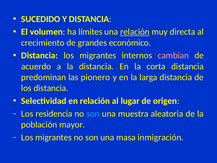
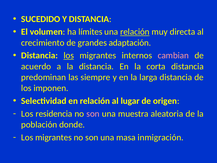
económico: económico -> adaptación
los at (69, 55) underline: none -> present
pionero: pionero -> siempre
los distancia: distancia -> imponen
son at (93, 114) colour: light blue -> pink
mayor: mayor -> donde
